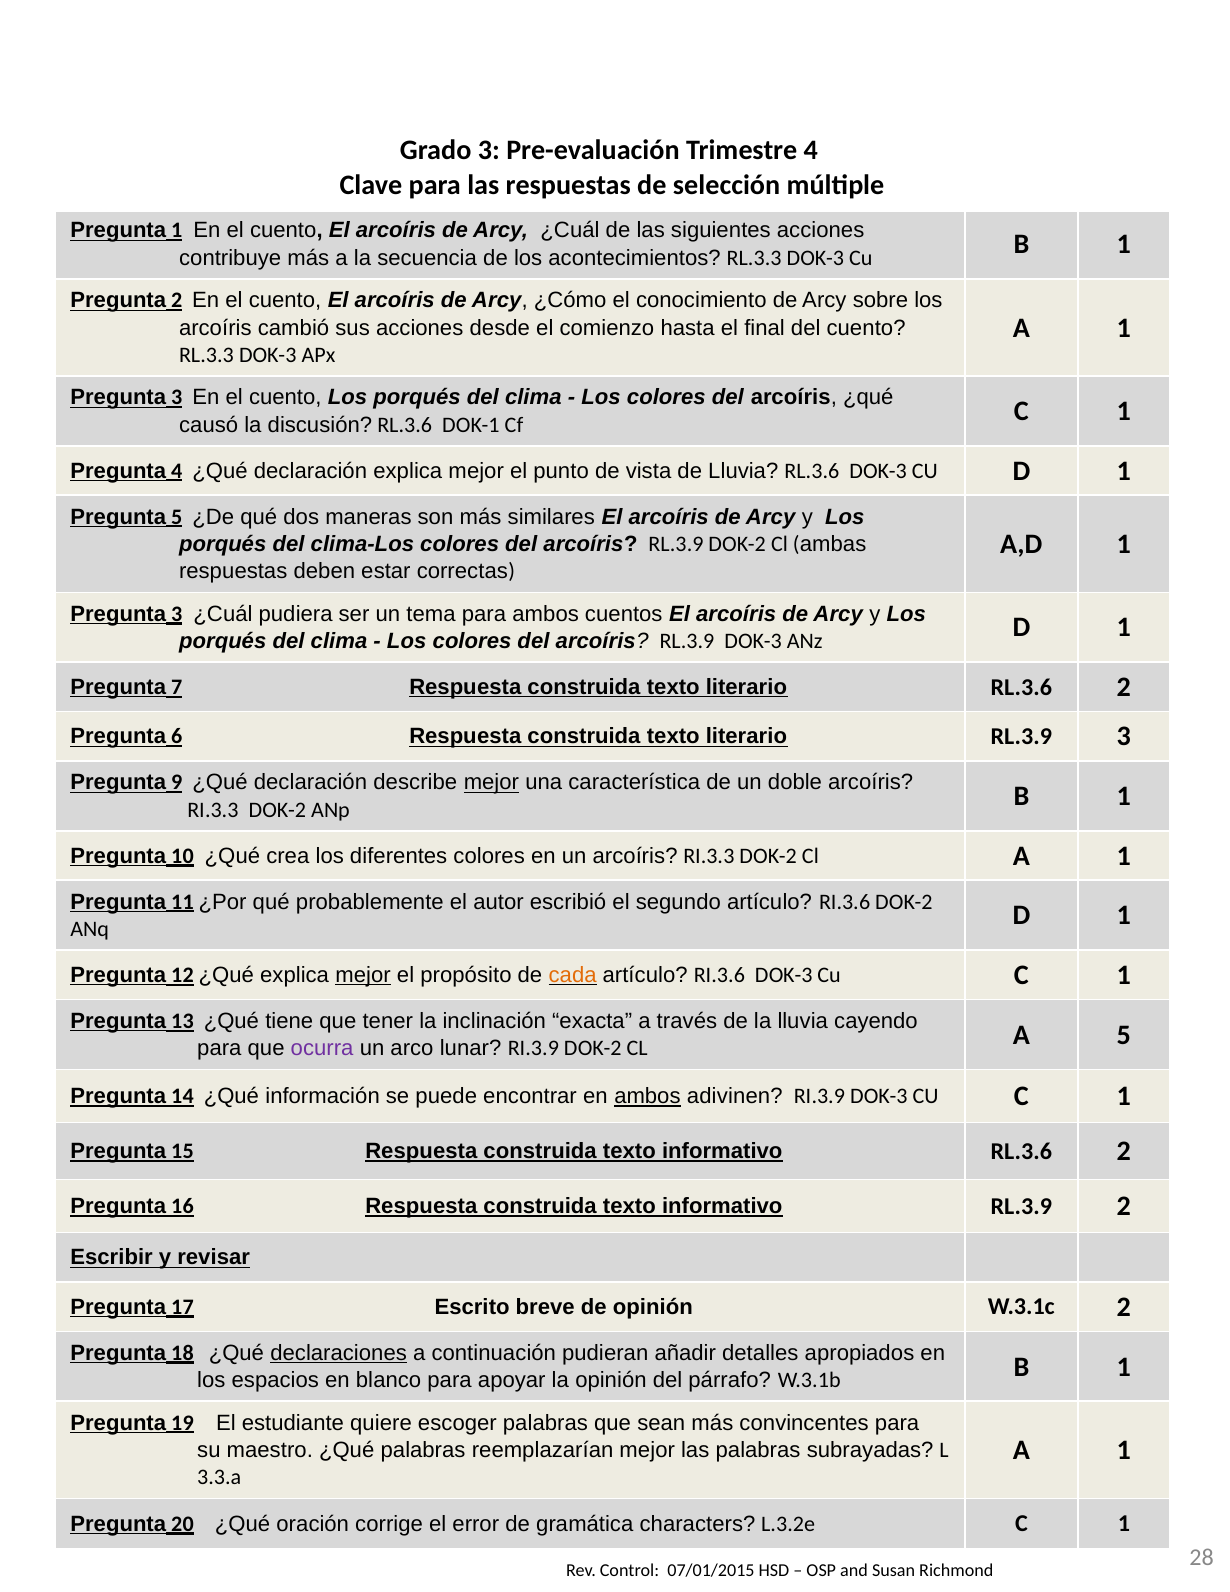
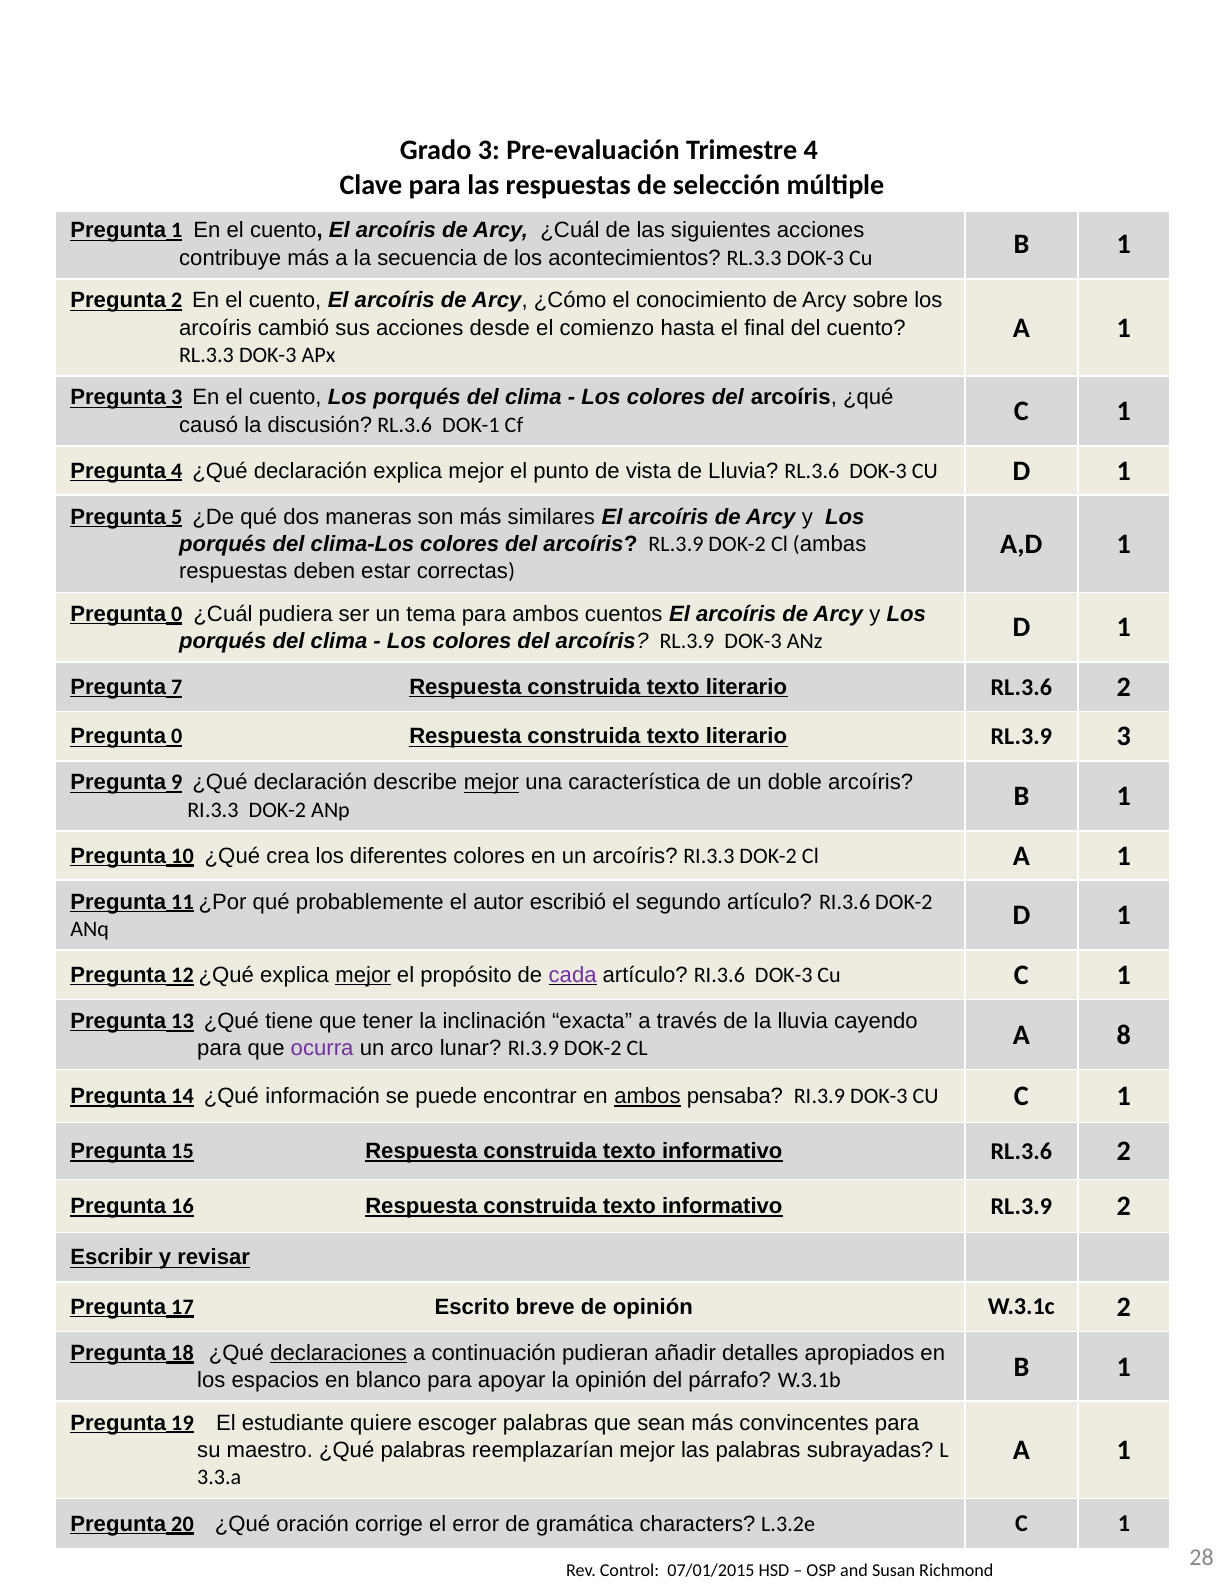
3 at (177, 614): 3 -> 0
6 at (177, 737): 6 -> 0
cada colour: orange -> purple
A 5: 5 -> 8
adivinen: adivinen -> pensaba
